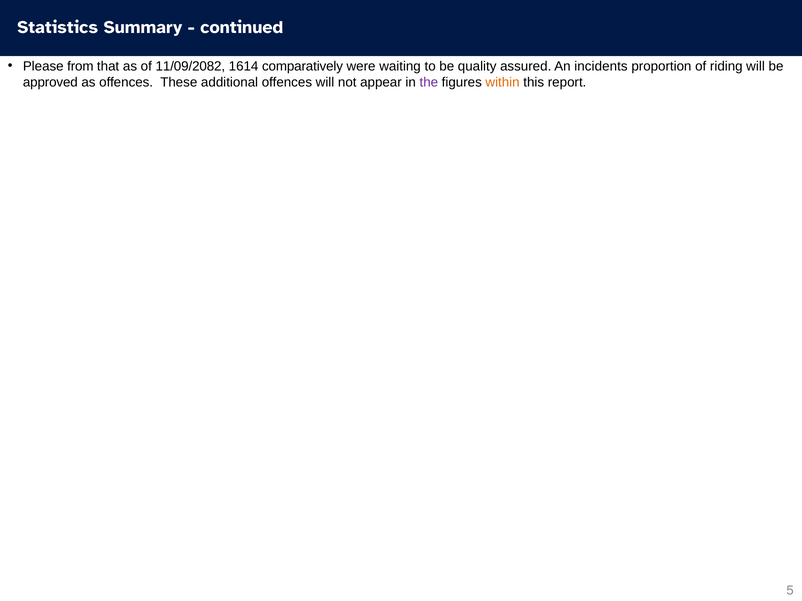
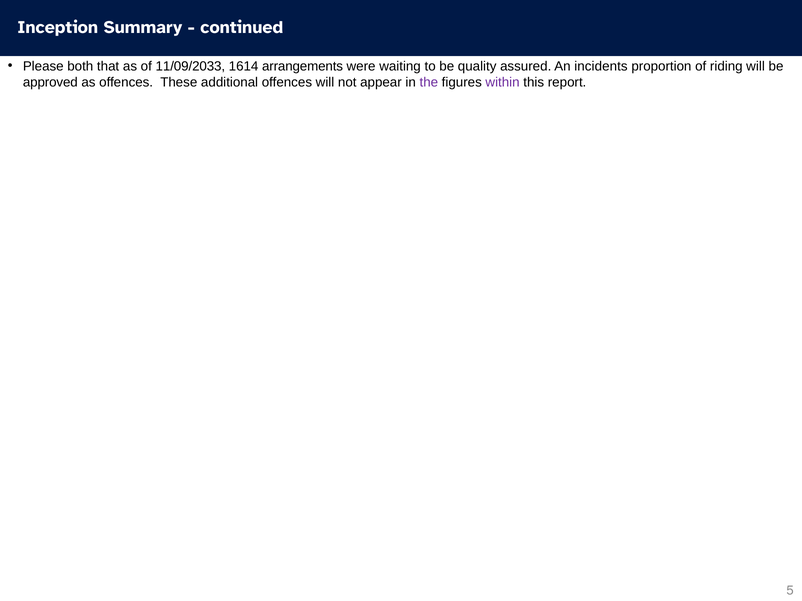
Statistics: Statistics -> Inception
from: from -> both
11/09/2082: 11/09/2082 -> 11/09/2033
comparatively: comparatively -> arrangements
within colour: orange -> purple
